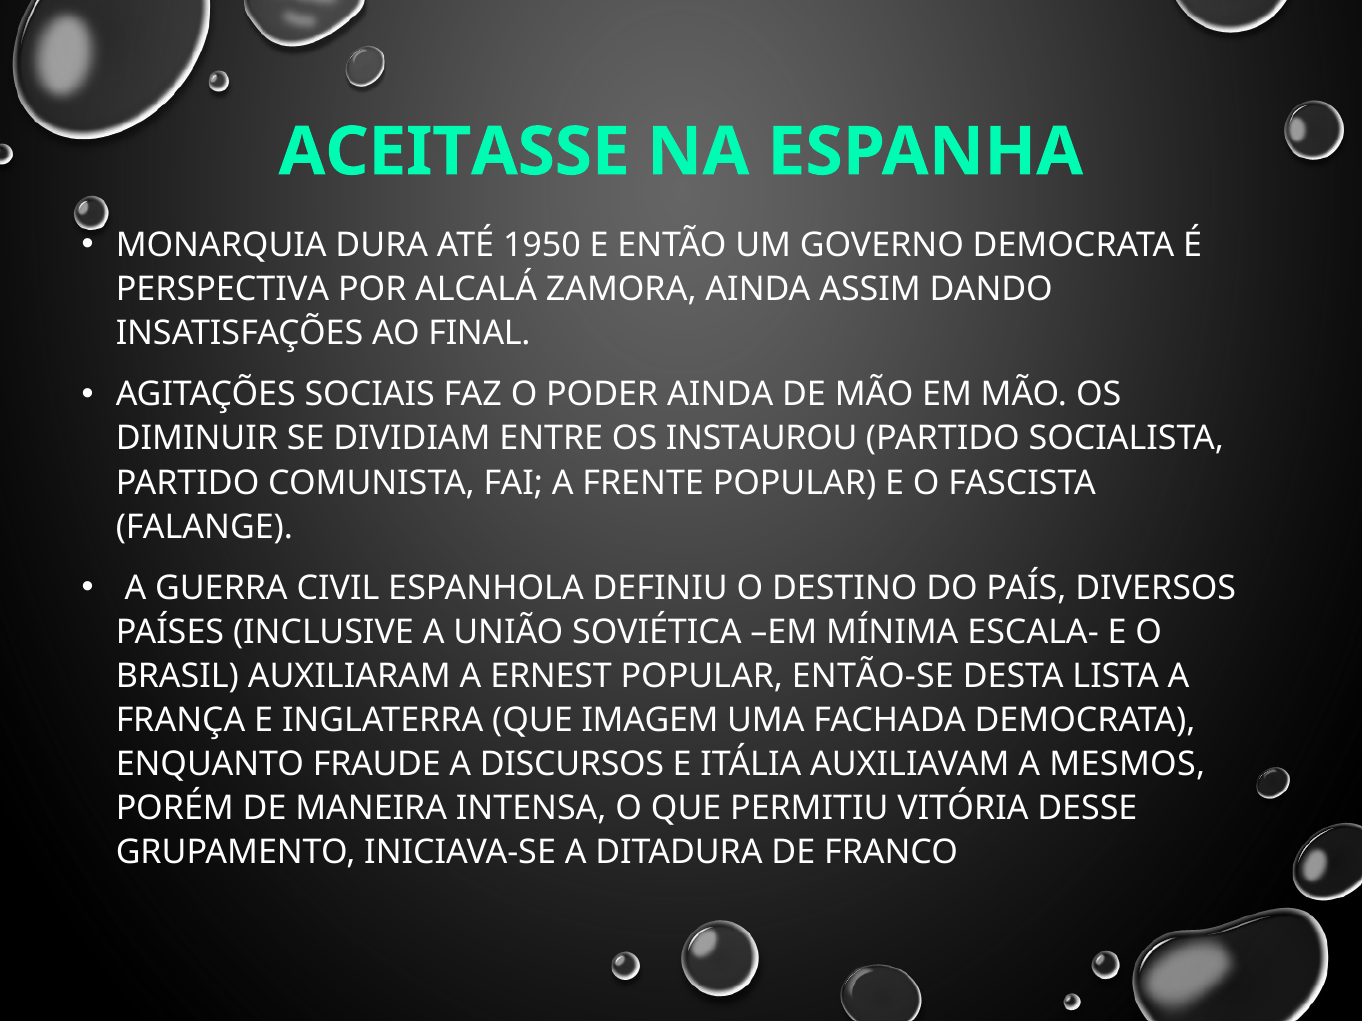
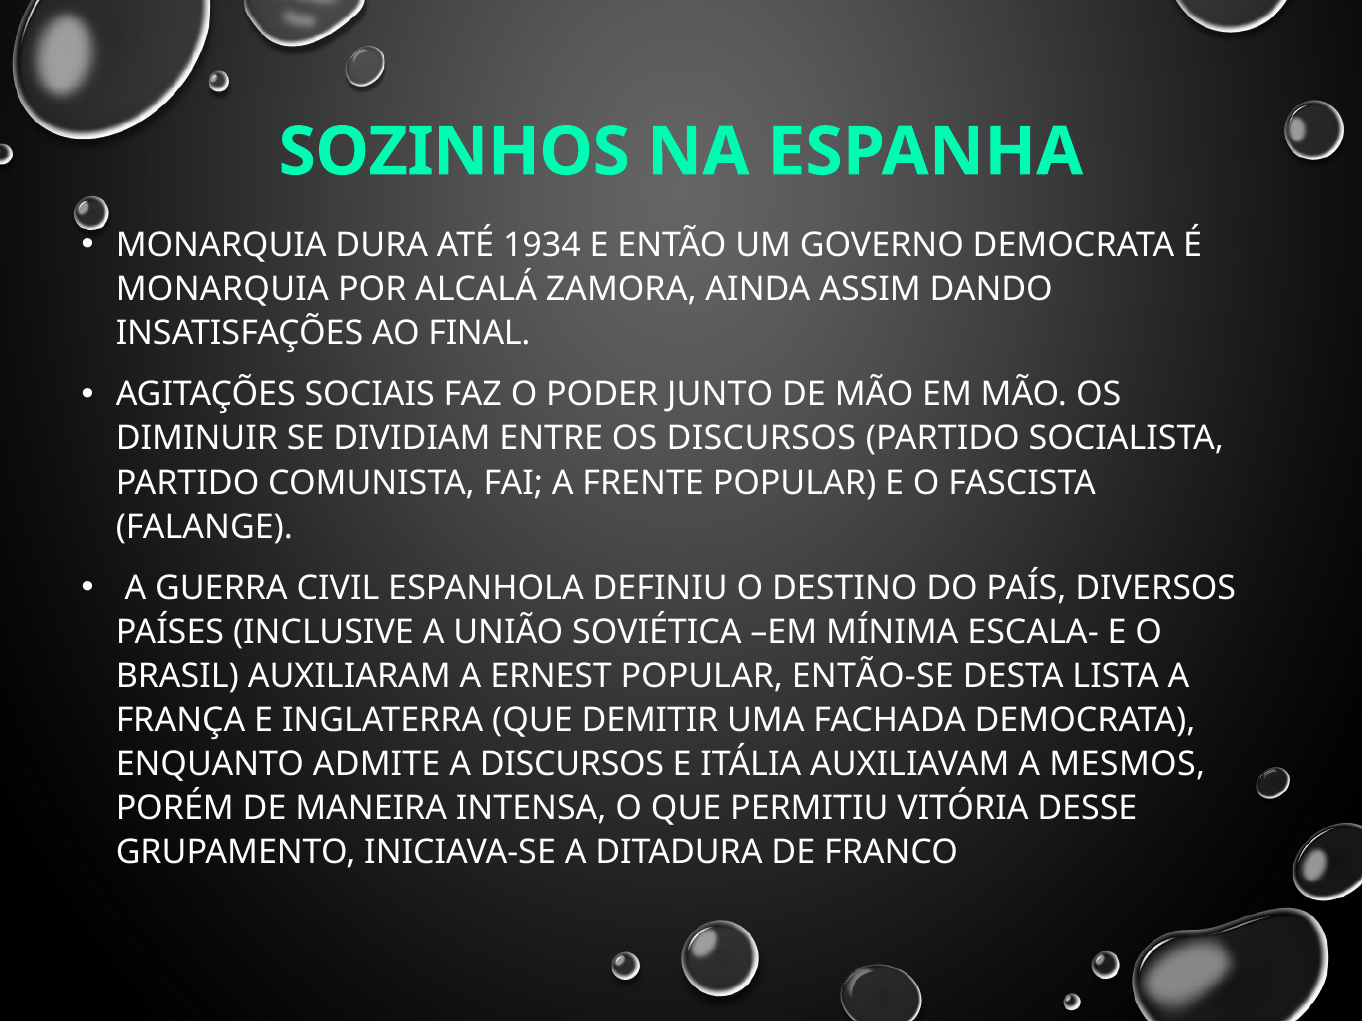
ACEITASSE: ACEITASSE -> SOZINHOS
1950: 1950 -> 1934
PERSPECTIVA at (222, 290): PERSPECTIVA -> MONARQUIA
PODER AINDA: AINDA -> JUNTO
OS INSTAUROU: INSTAUROU -> DISCURSOS
IMAGEM: IMAGEM -> DEMITIR
FRAUDE: FRAUDE -> ADMITE
